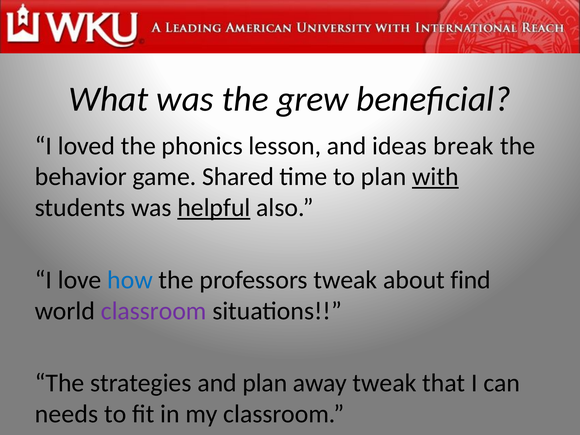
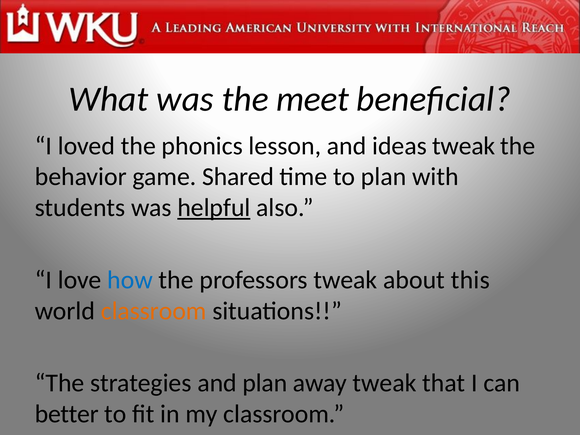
grew: grew -> meet
ideas break: break -> tweak
with underline: present -> none
find: find -> this
classroom at (154, 311) colour: purple -> orange
needs: needs -> better
